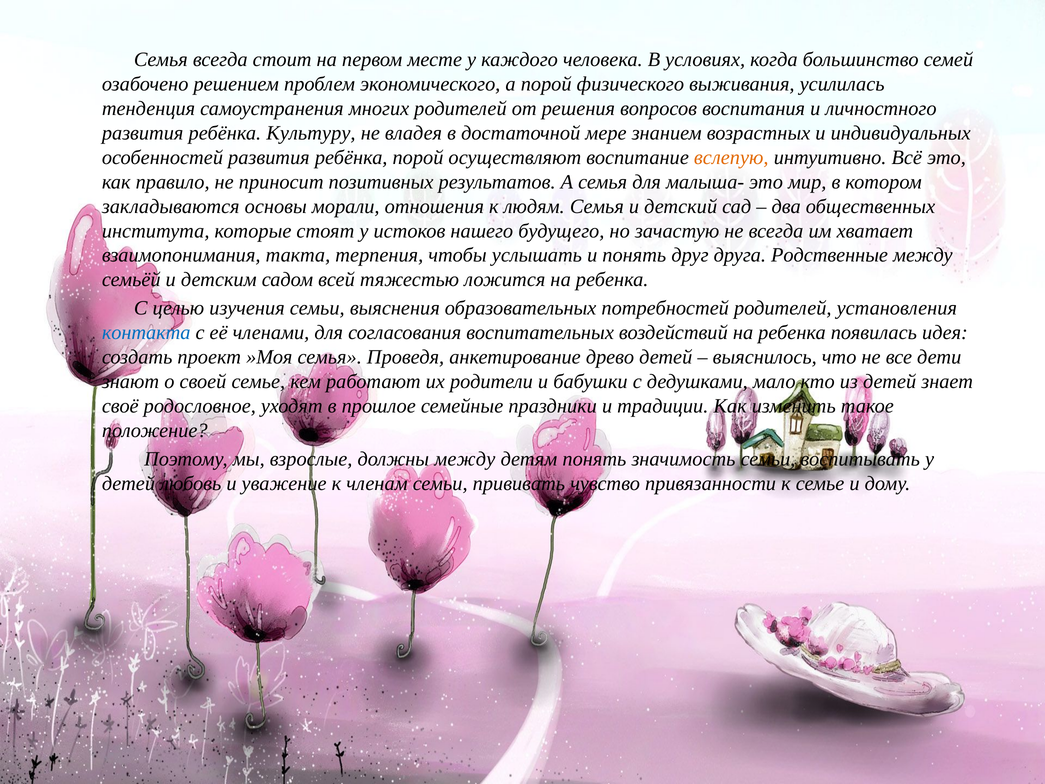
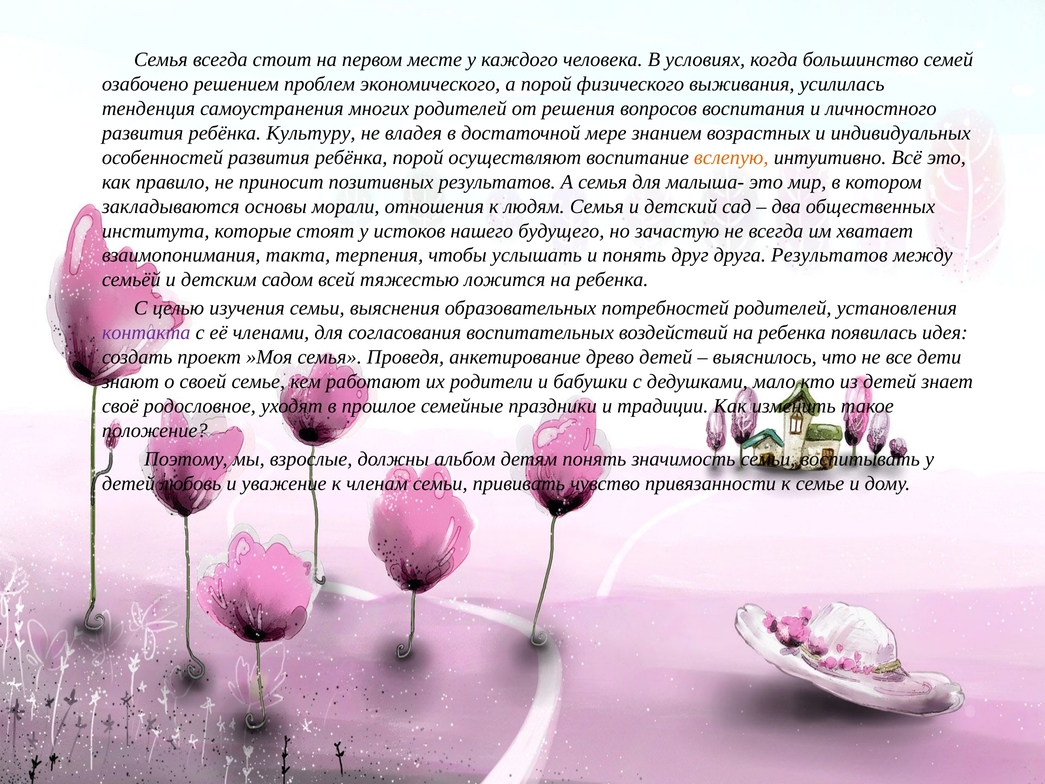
друга Родственные: Родственные -> Результатов
контакта colour: blue -> purple
должны между: между -> альбом
